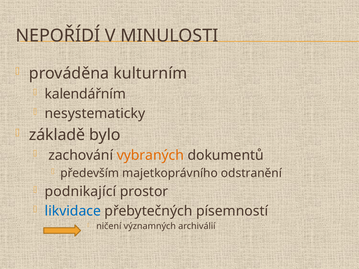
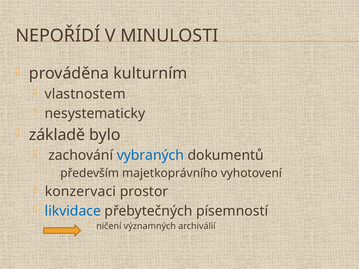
kalendářním: kalendářním -> vlastnostem
vybraných colour: orange -> blue
odstranění: odstranění -> vyhotovení
podnikající: podnikající -> konzervaci
